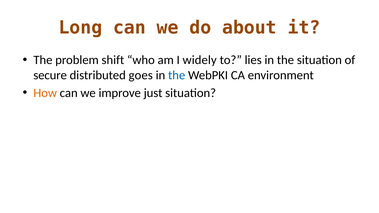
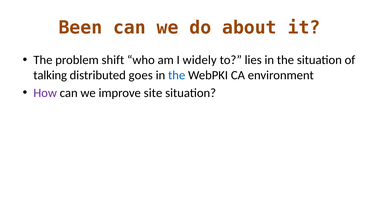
Long: Long -> Been
secure: secure -> talking
How colour: orange -> purple
just: just -> site
